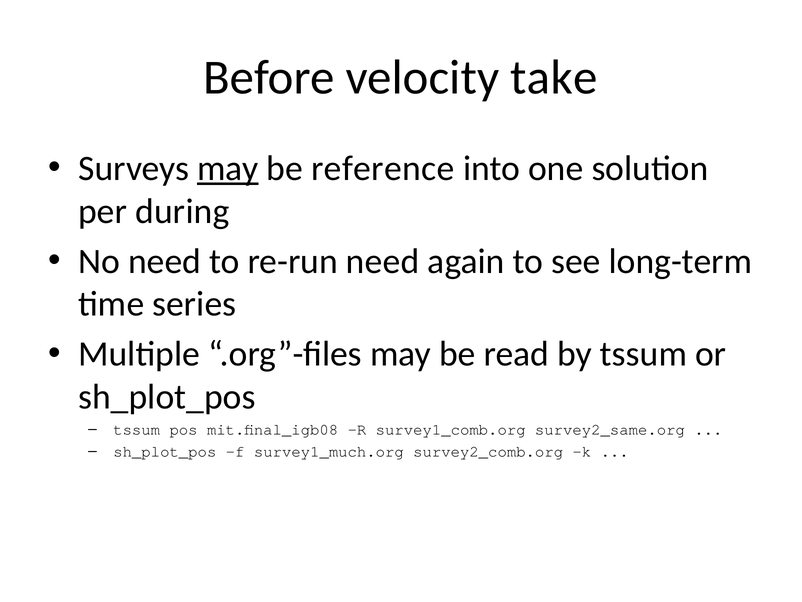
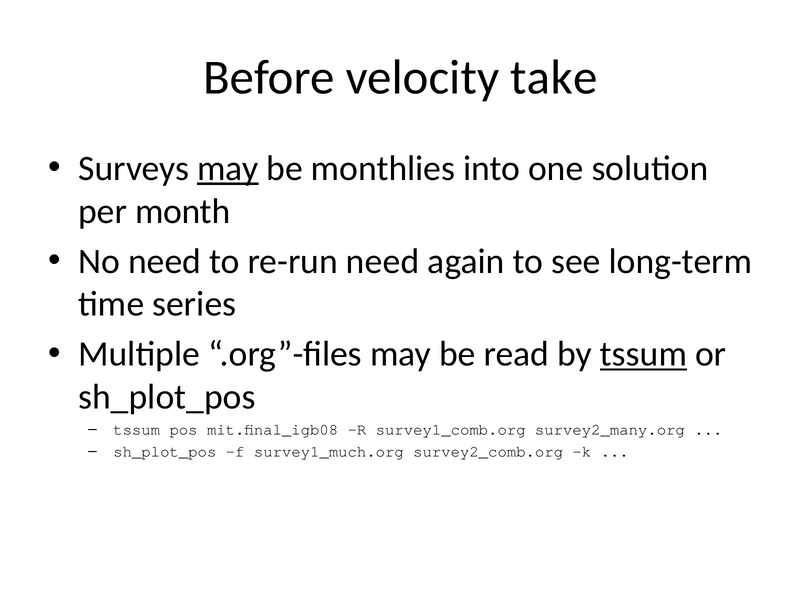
reference: reference -> monthlies
during: during -> month
tssum at (644, 354) underline: none -> present
survey2_same.org: survey2_same.org -> survey2_many.org
